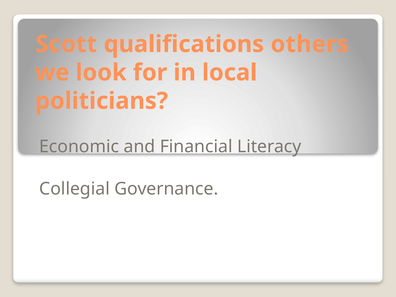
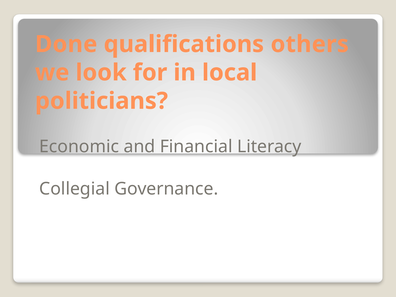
Scott: Scott -> Done
